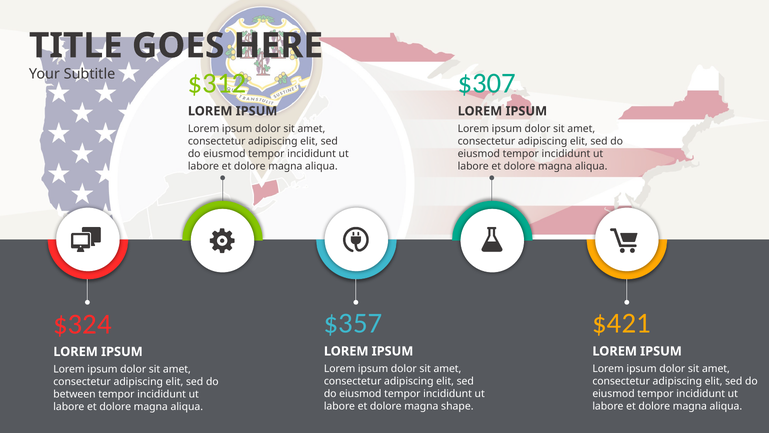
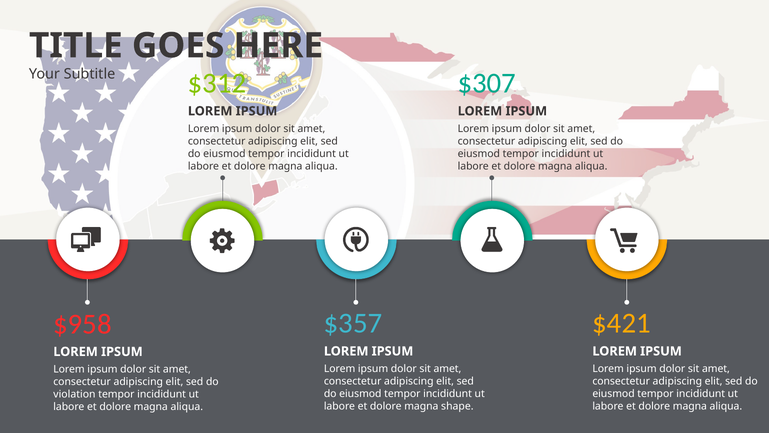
$324: $324 -> $958
between: between -> violation
